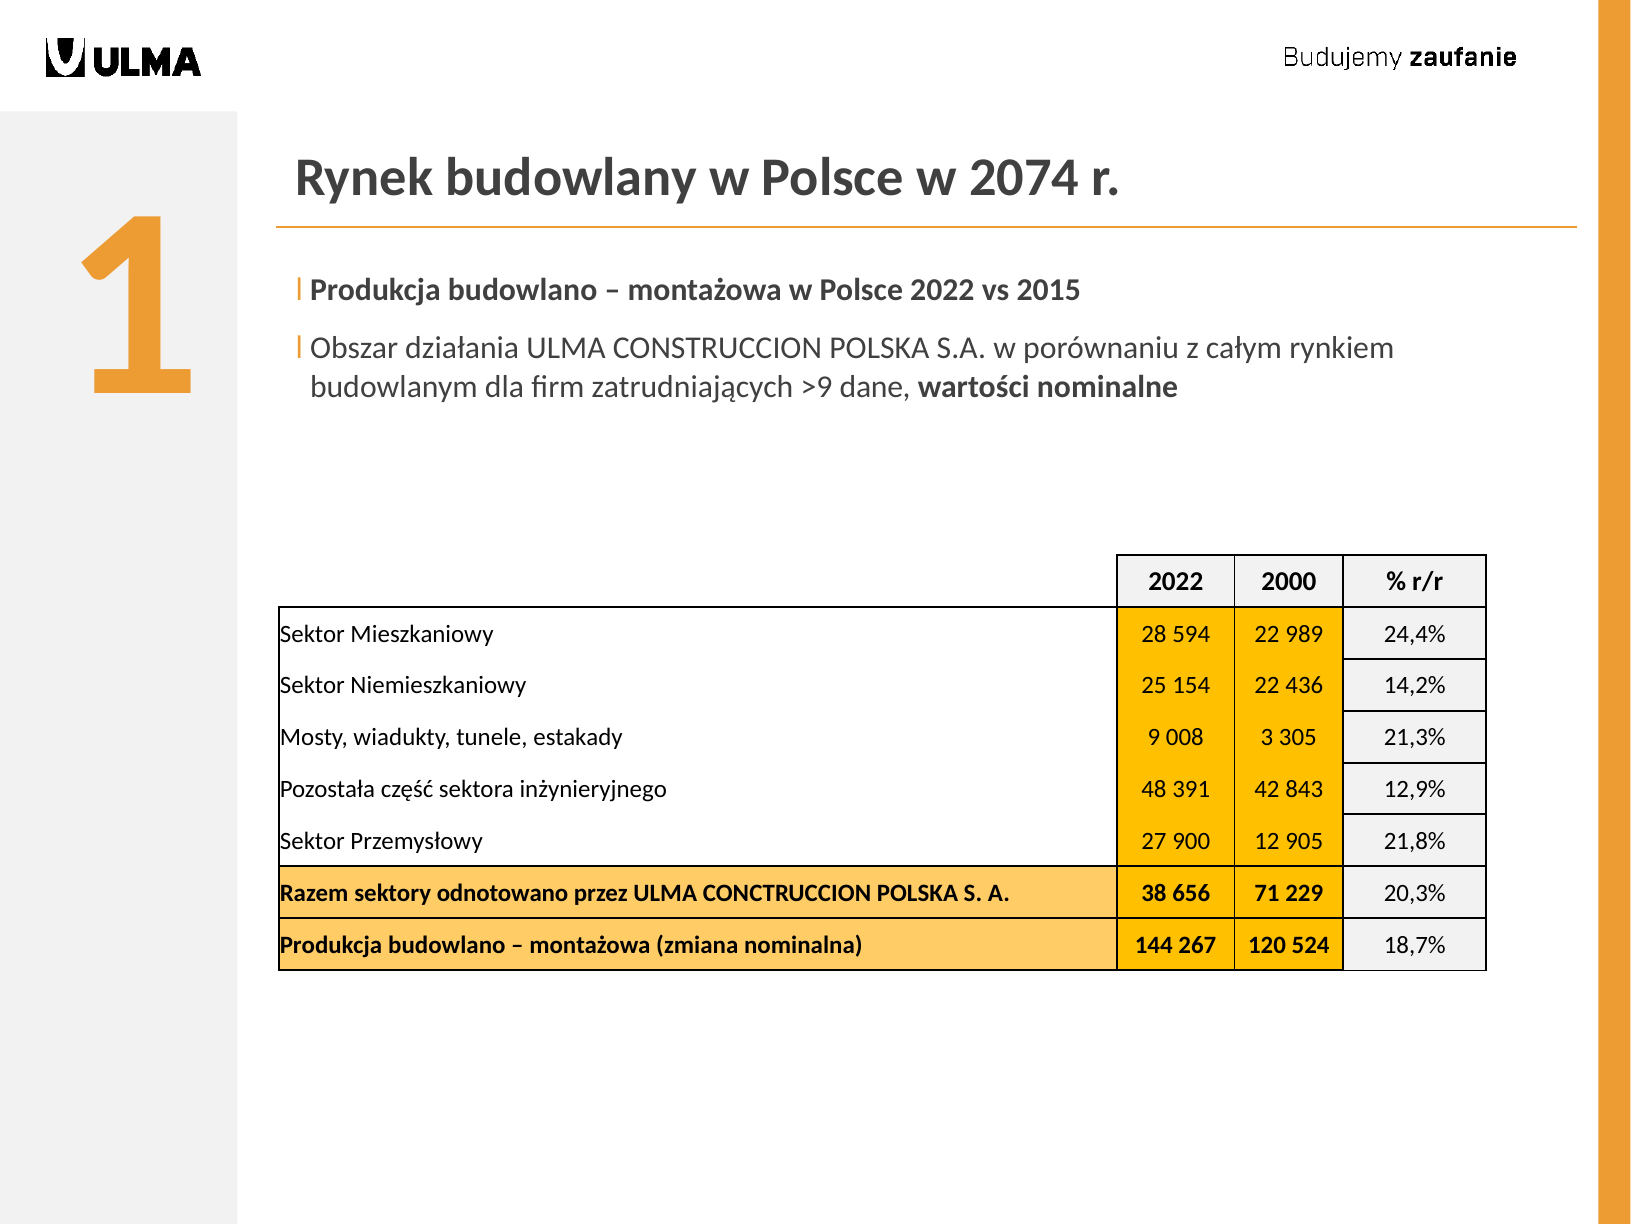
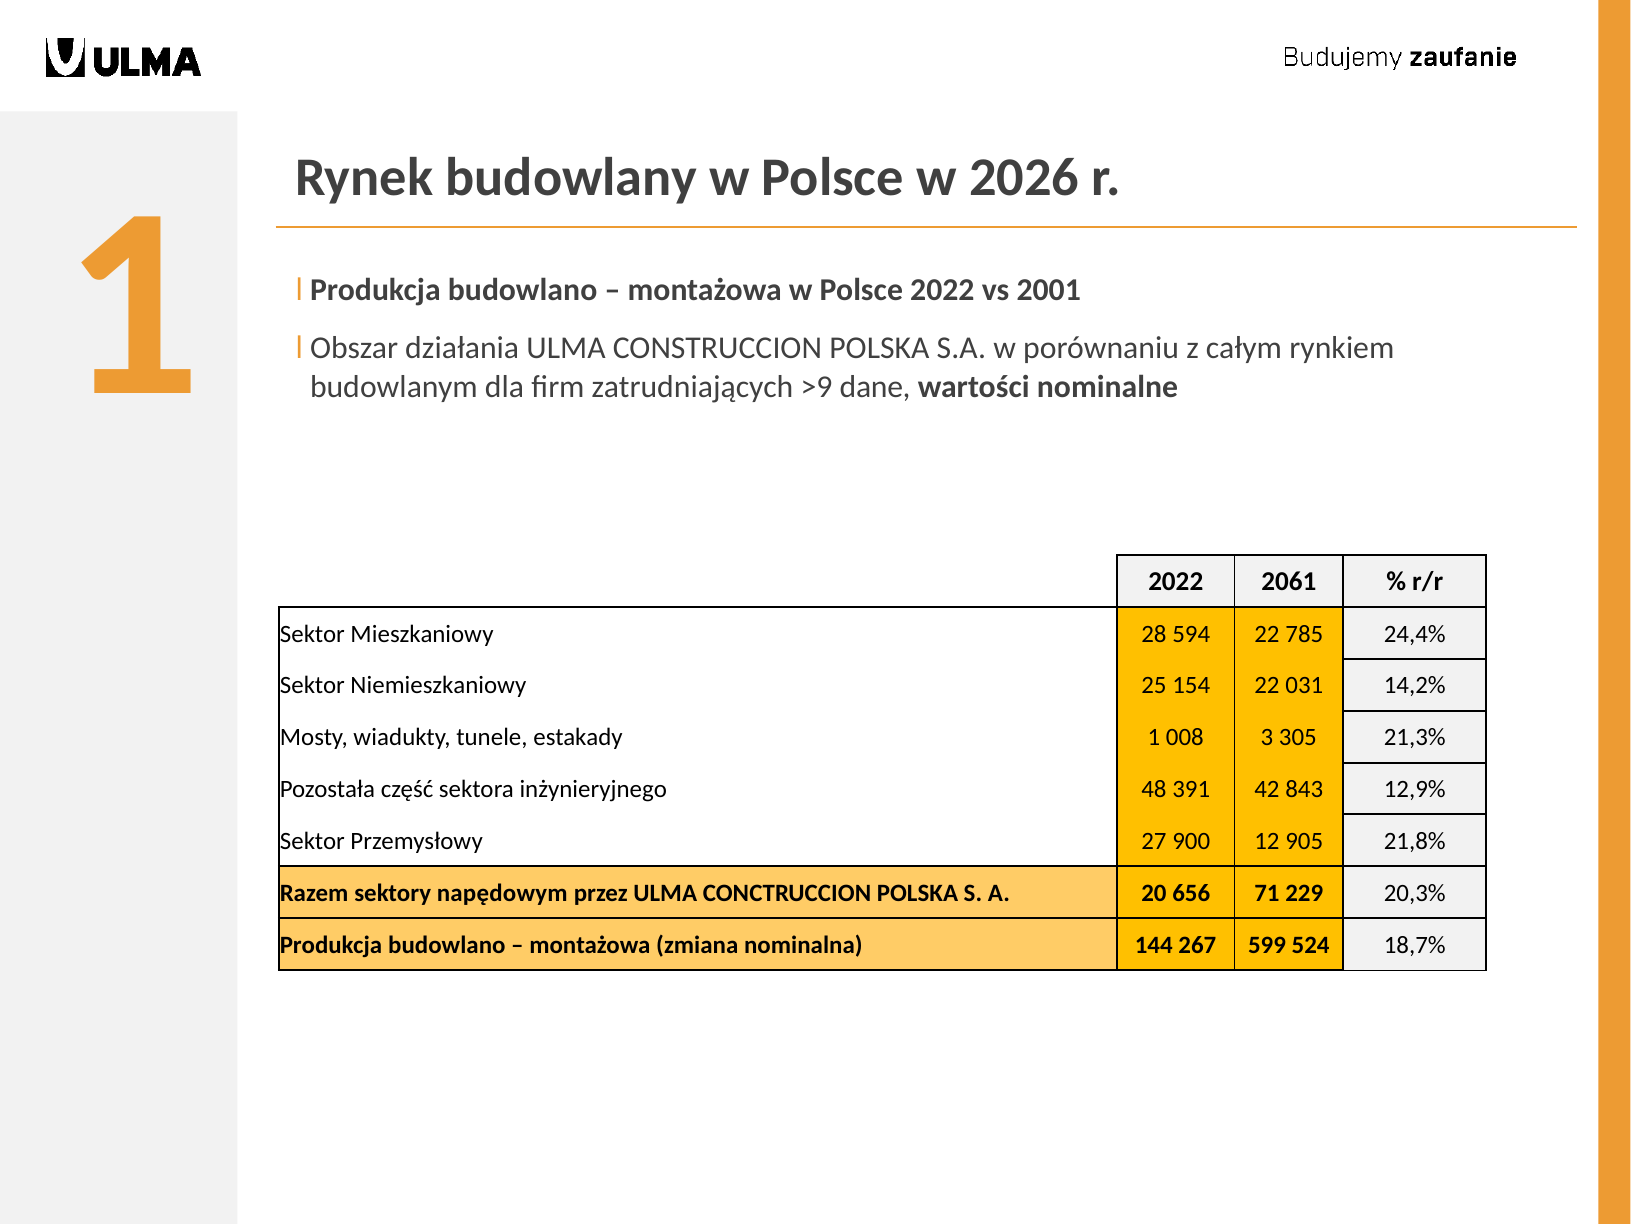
2074: 2074 -> 2026
2015: 2015 -> 2001
2000: 2000 -> 2061
989: 989 -> 785
436: 436 -> 031
estakady 9: 9 -> 1
odnotowano: odnotowano -> napędowym
38: 38 -> 20
120: 120 -> 599
